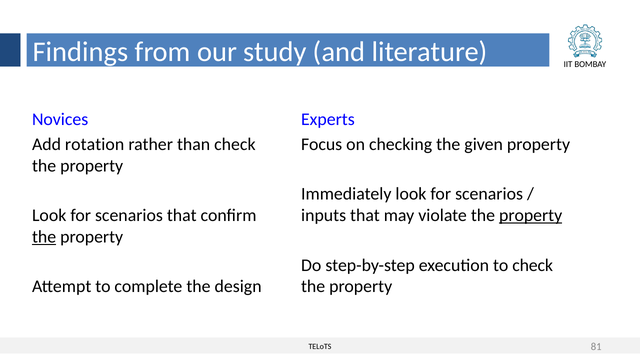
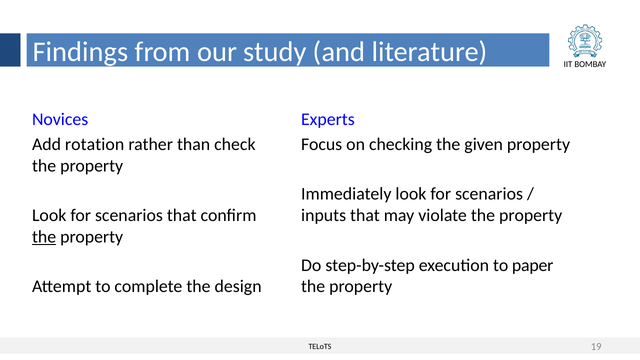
property at (531, 215) underline: present -> none
to check: check -> paper
81: 81 -> 19
